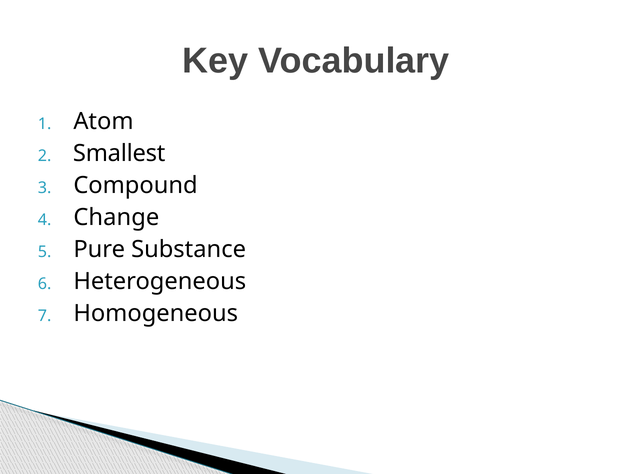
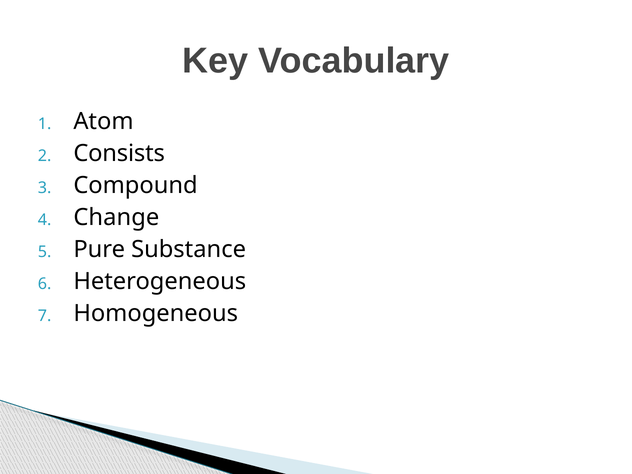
Smallest: Smallest -> Consists
